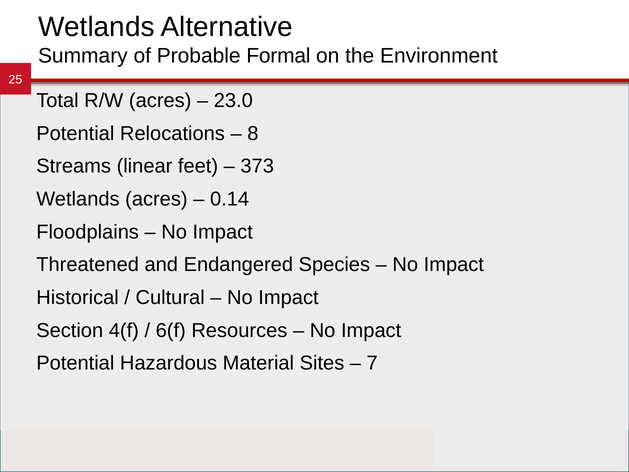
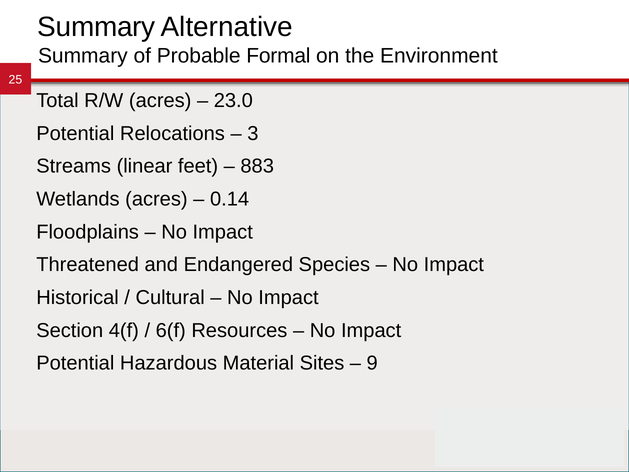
Wetlands at (96, 27): Wetlands -> Summary
8: 8 -> 3
373: 373 -> 883
7: 7 -> 9
